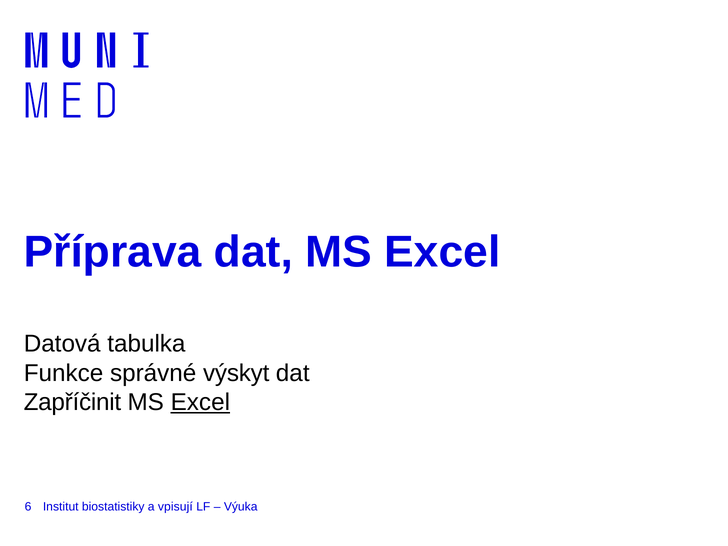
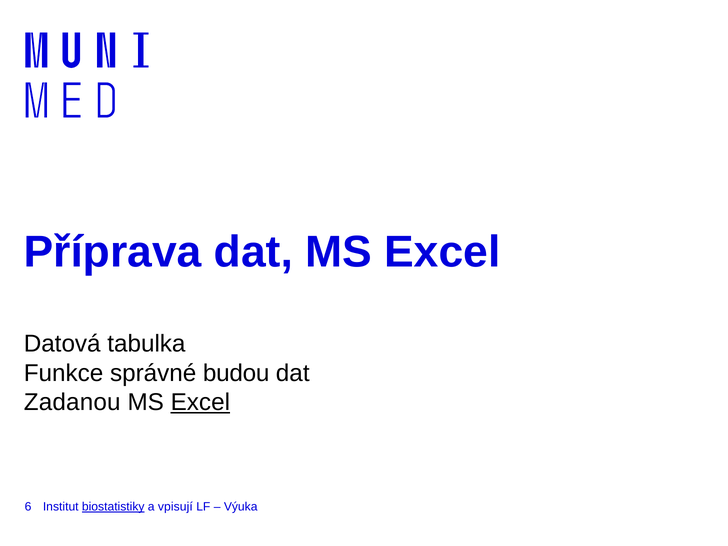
výskyt: výskyt -> budou
Zapříčinit: Zapříčinit -> Zadanou
biostatistiky underline: none -> present
